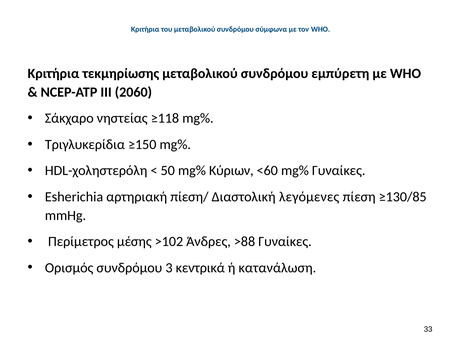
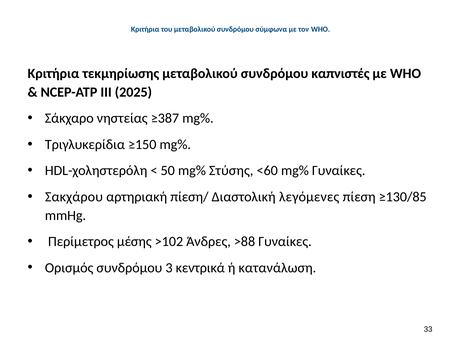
εμπύρετη: εμπύρετη -> καπνιστές
2060: 2060 -> 2025
≥118: ≥118 -> ≥387
Κύριων: Κύριων -> Στύσης
Esherichia: Esherichia -> Σακχάρου
